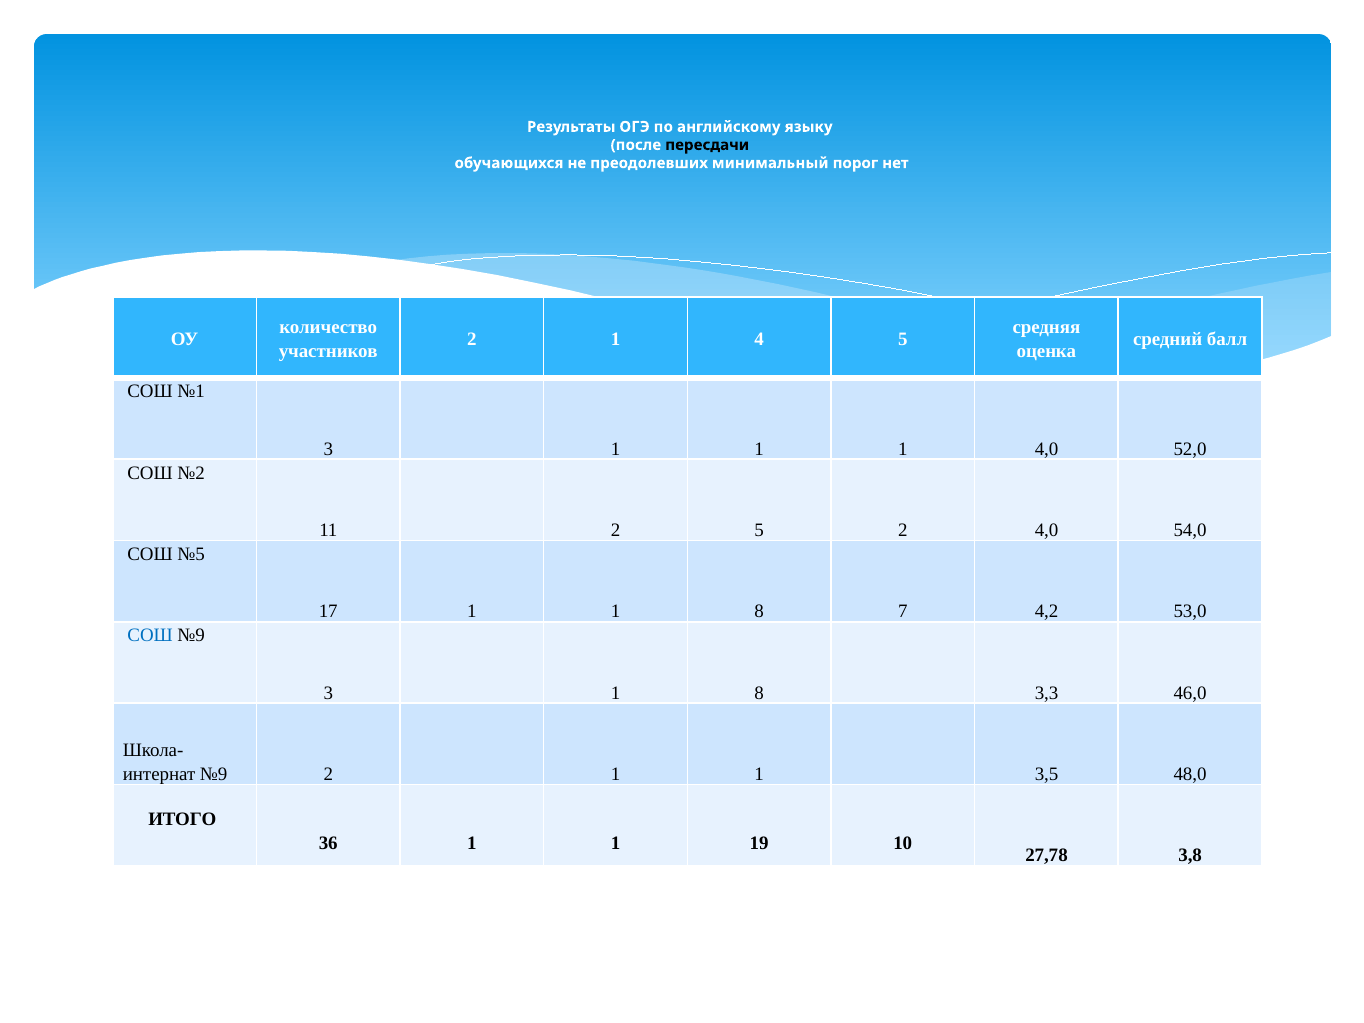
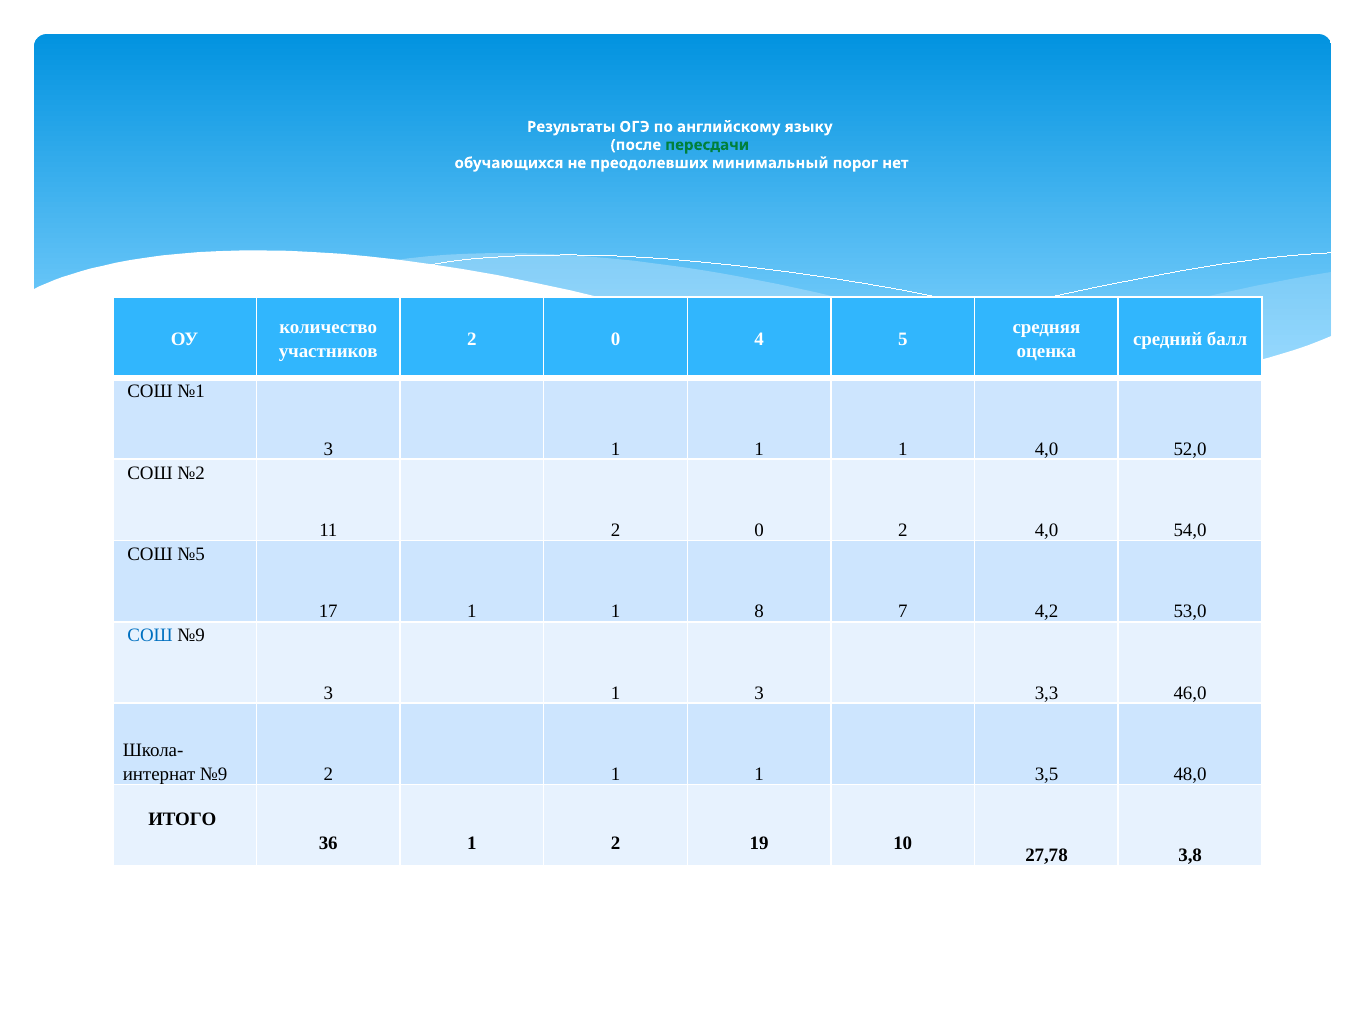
пересдачи colour: black -> green
1 at (616, 339): 1 -> 0
11 2 5: 5 -> 0
3 1 8: 8 -> 3
36 1 1: 1 -> 2
